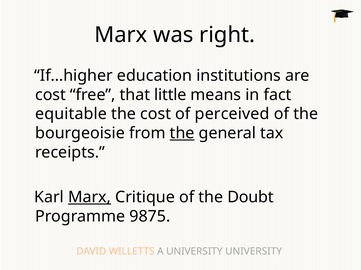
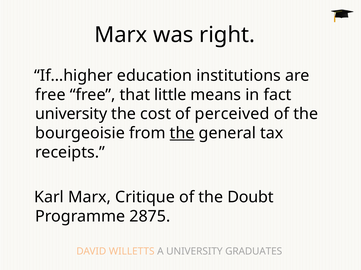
cost at (51, 95): cost -> free
equitable at (71, 114): equitable -> university
Marx at (90, 198) underline: present -> none
9875: 9875 -> 2875
UNIVERSITY at (254, 252): UNIVERSITY -> GRADUATES
